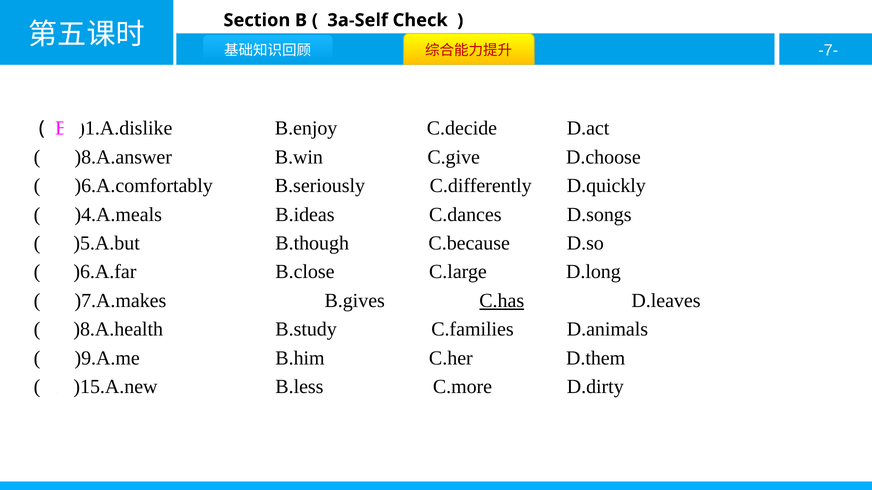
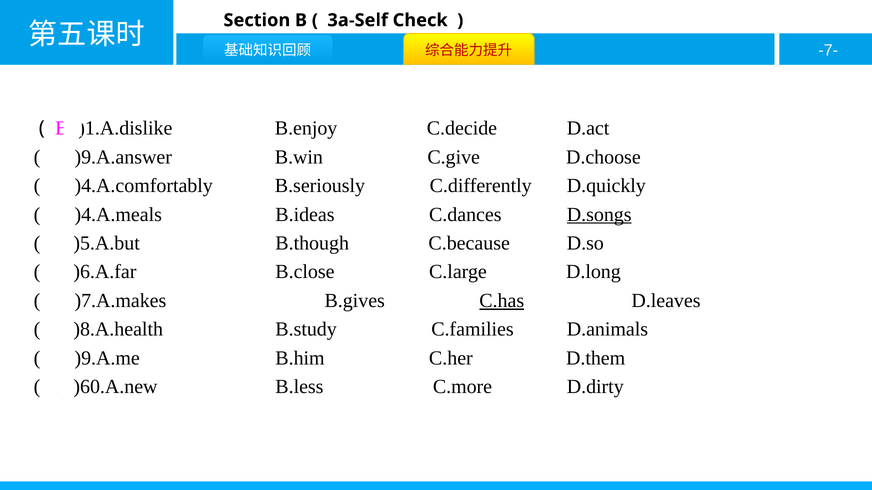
)8.A.answer: )8.A.answer -> )9.A.answer
)6.A.comfortably: )6.A.comfortably -> )4.A.comfortably
D.songs underline: none -> present
)15.A.new: )15.A.new -> )60.A.new
